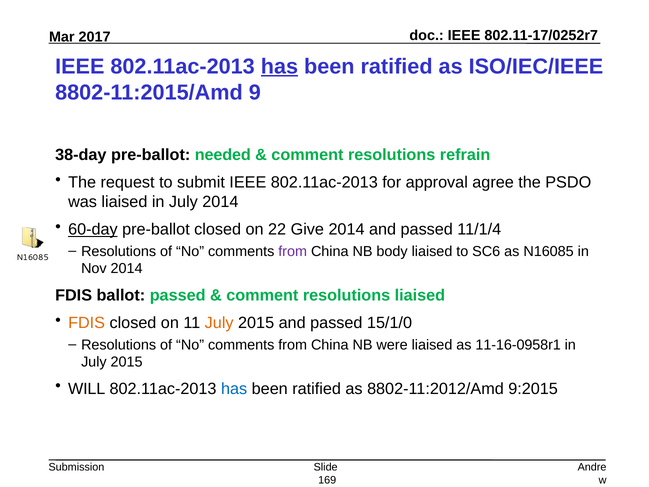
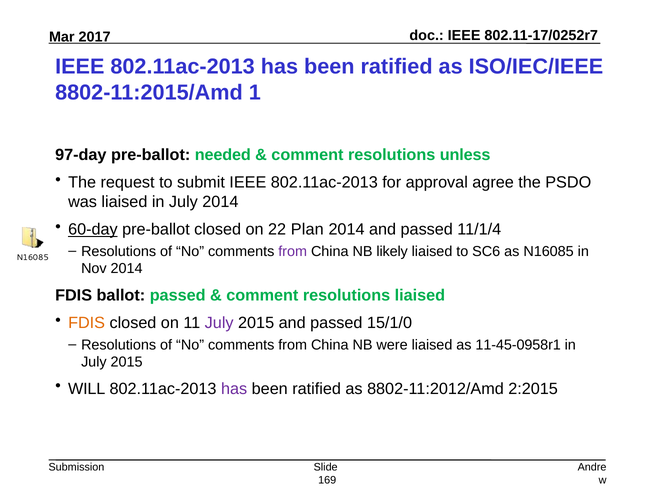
has at (279, 66) underline: present -> none
9: 9 -> 1
38-day: 38-day -> 97-day
refrain: refrain -> unless
Give: Give -> Plan
body: body -> likely
July at (219, 323) colour: orange -> purple
11-16-0958r1: 11-16-0958r1 -> 11-45-0958r1
has at (234, 389) colour: blue -> purple
9:2015: 9:2015 -> 2:2015
